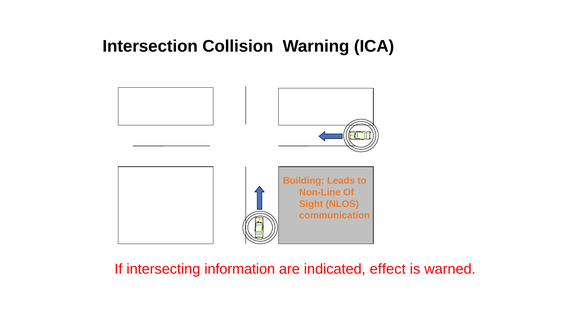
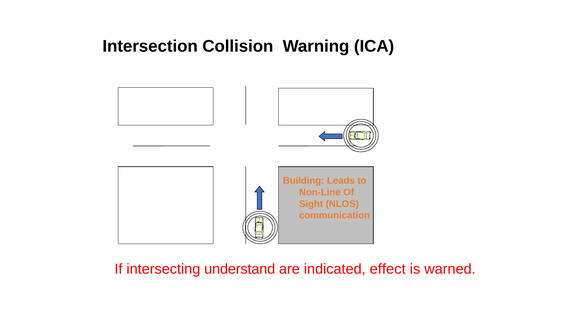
information: information -> understand
